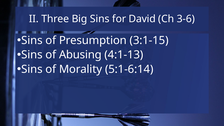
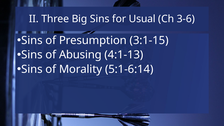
David: David -> Usual
